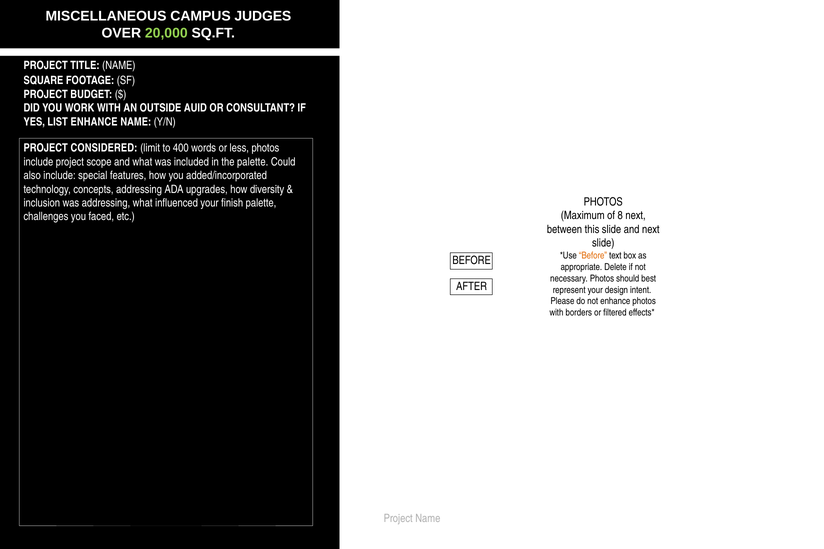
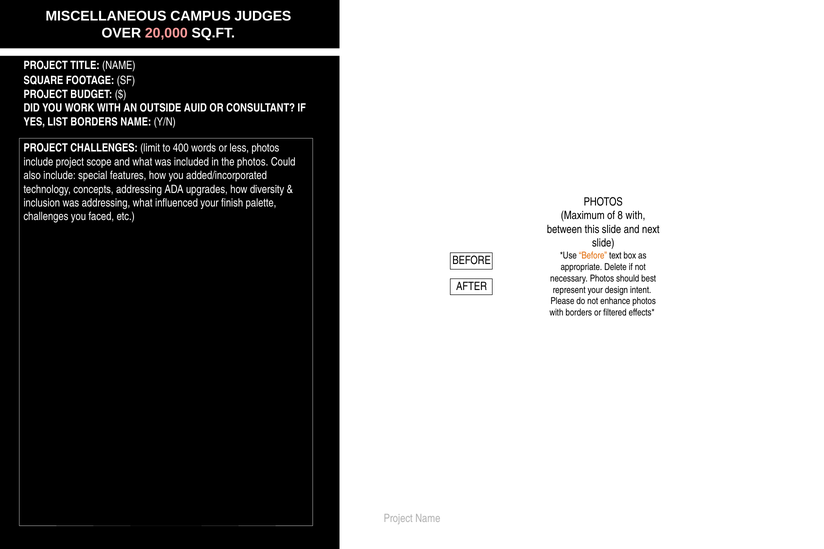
20,000 colour: light green -> pink
LIST ENHANCE: ENHANCE -> BORDERS
PROJECT CONSIDERED: CONSIDERED -> CHALLENGES
the palette: palette -> photos
8 next: next -> with
